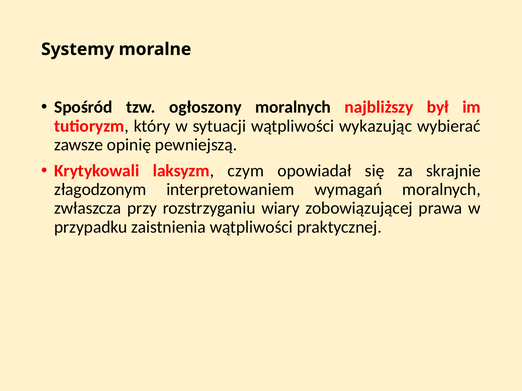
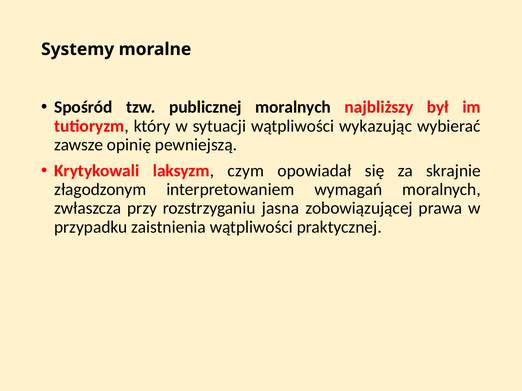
ogłoszony: ogłoszony -> publicznej
wiary: wiary -> jasna
